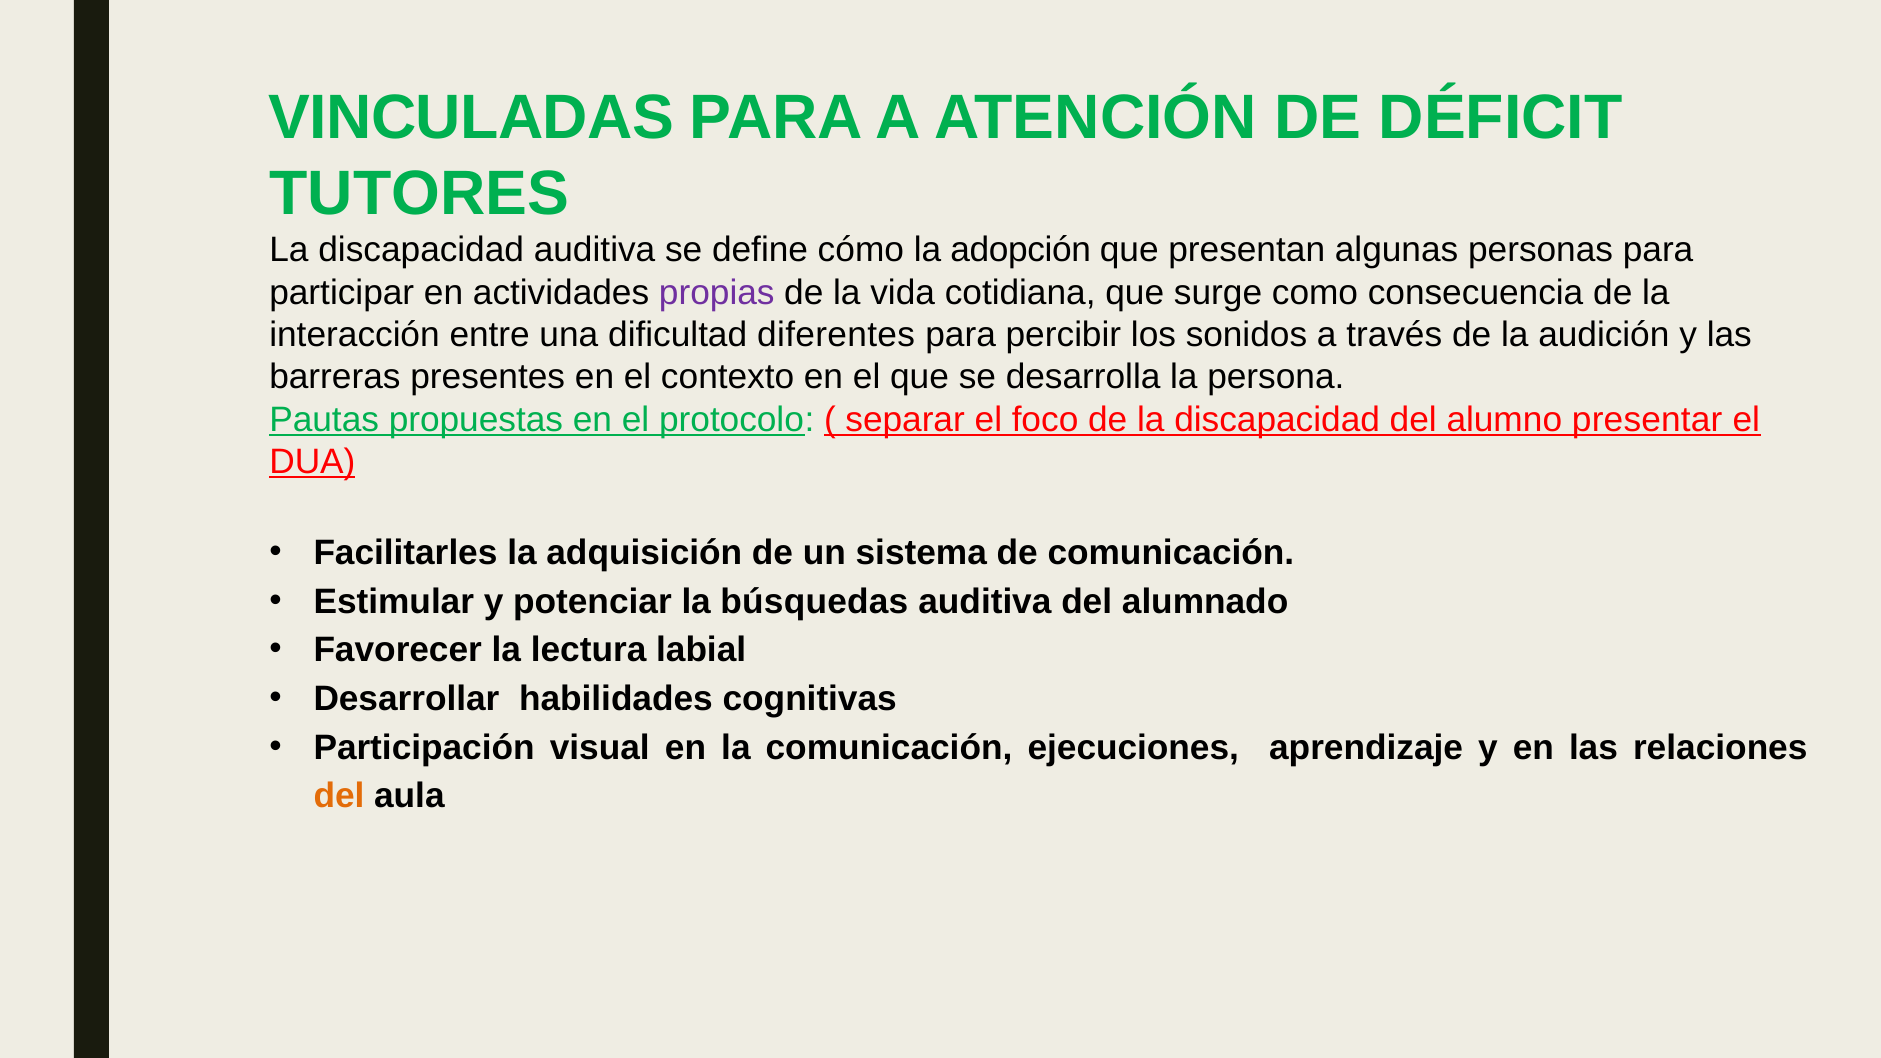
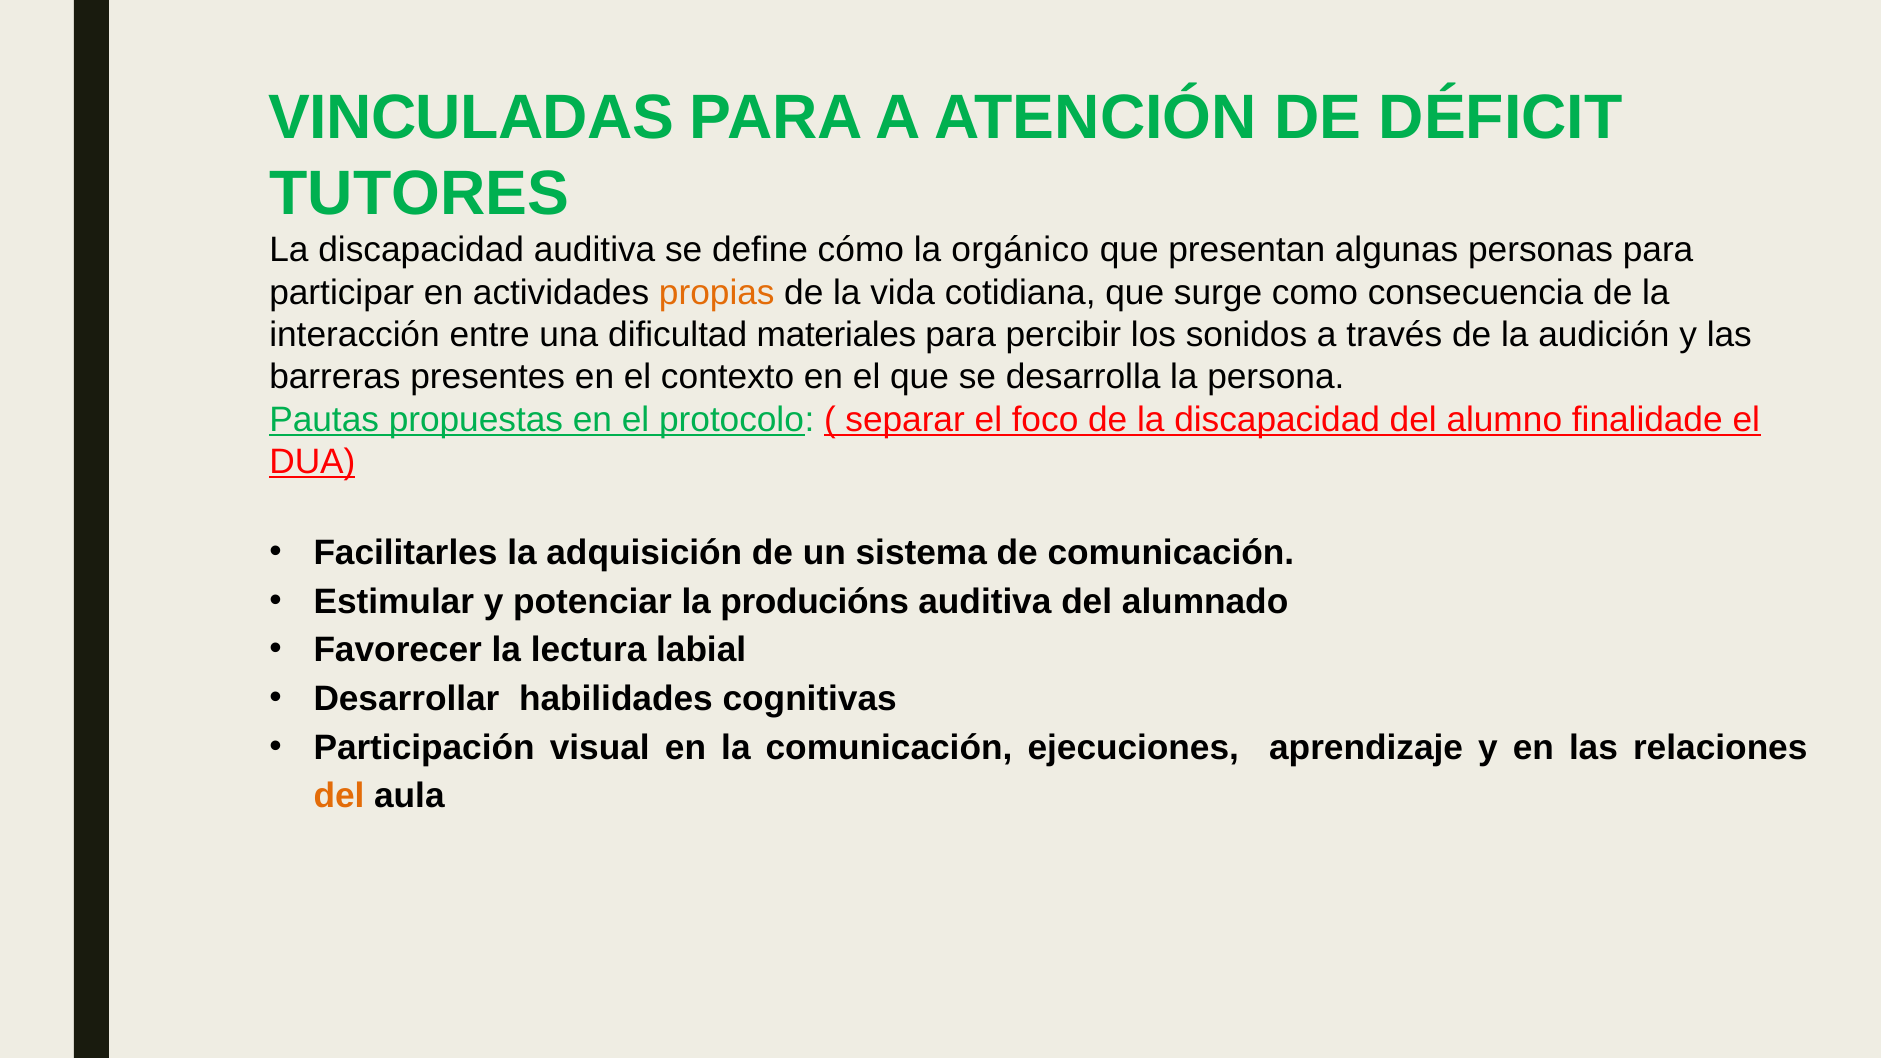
adopción: adopción -> orgánico
propias colour: purple -> orange
diferentes: diferentes -> materiales
presentar: presentar -> finalidade
búsquedas: búsquedas -> producións
